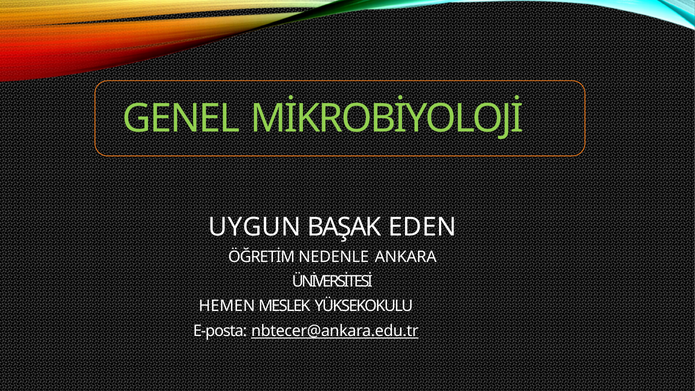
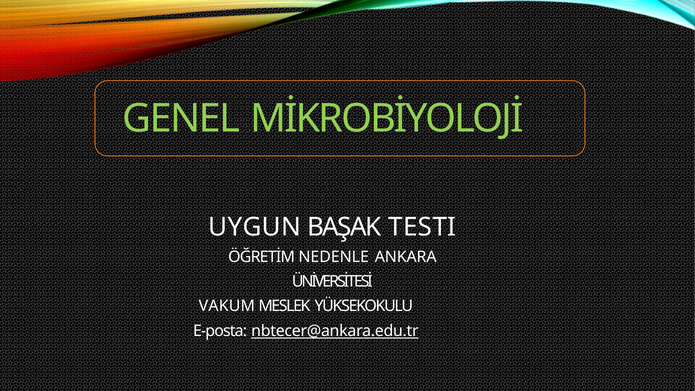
EDEN: EDEN -> TESTI
HEMEN: HEMEN -> VAKUM
